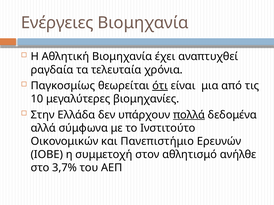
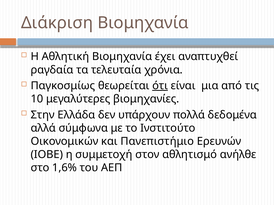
Ενέργειες: Ενέργειες -> Διάκριση
πολλά underline: present -> none
3,7%: 3,7% -> 1,6%
